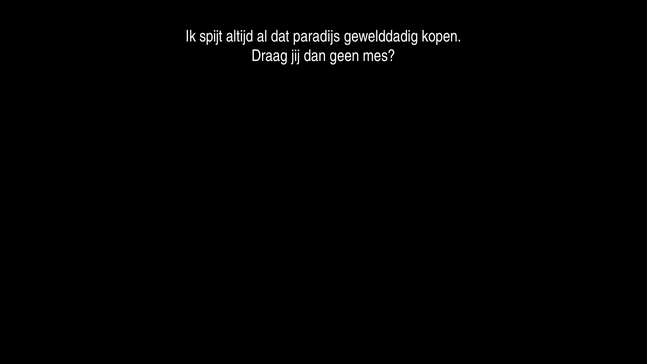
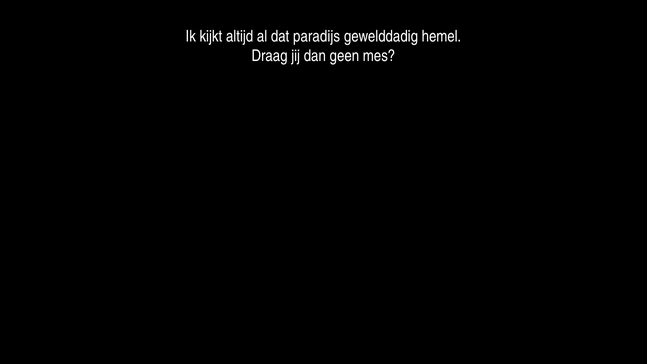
spijt: spijt -> kijkt
kopen: kopen -> hemel
